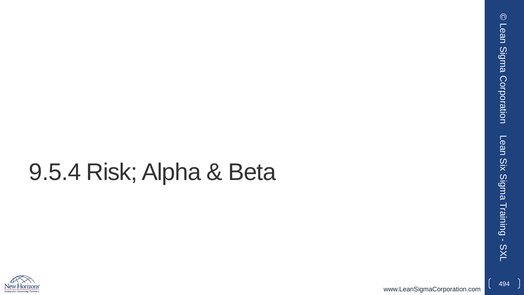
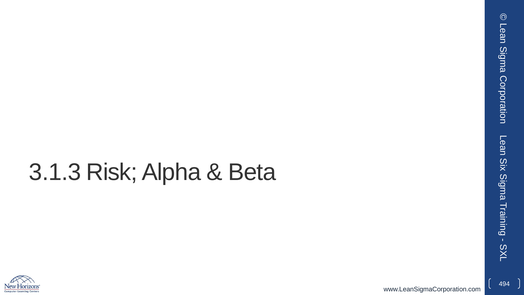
9.5.4: 9.5.4 -> 3.1.3
